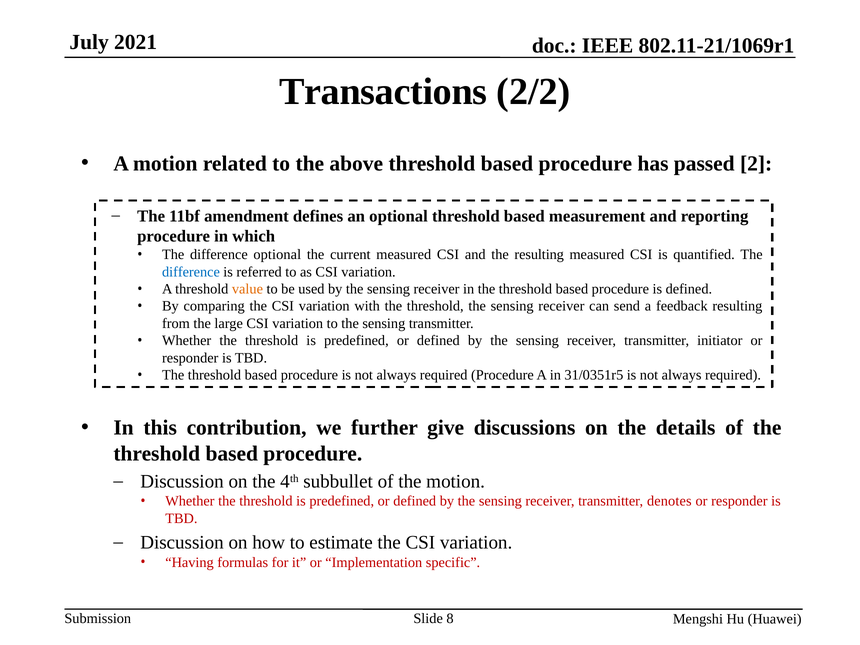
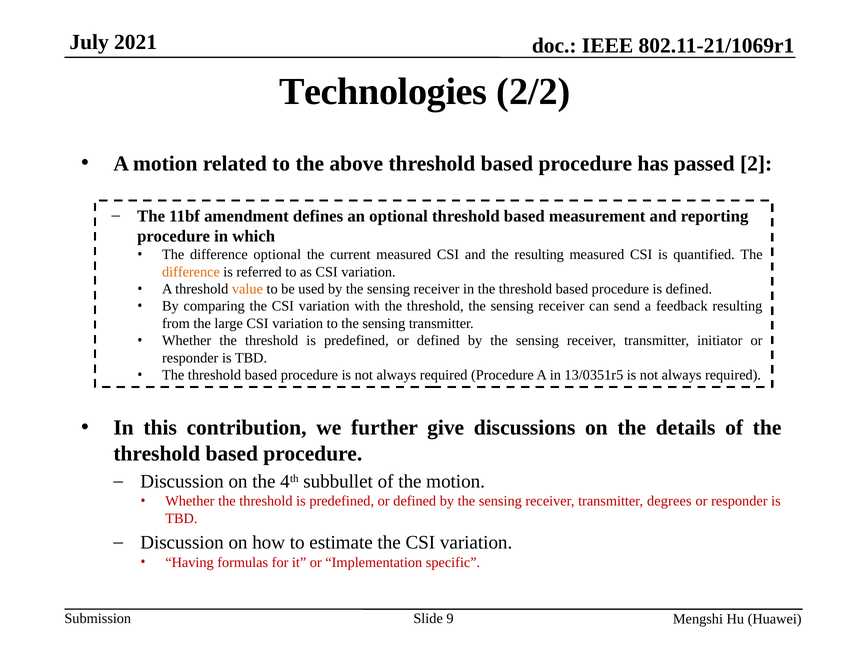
Transactions: Transactions -> Technologies
difference at (191, 272) colour: blue -> orange
31/0351r5: 31/0351r5 -> 13/0351r5
denotes: denotes -> degrees
8: 8 -> 9
